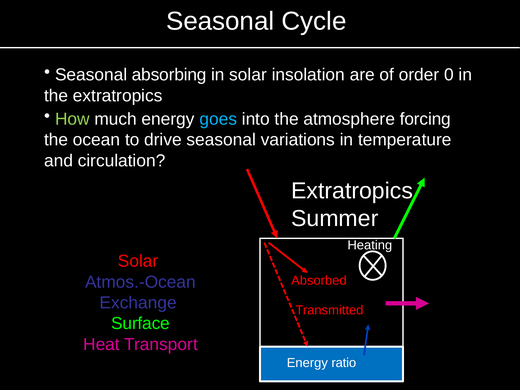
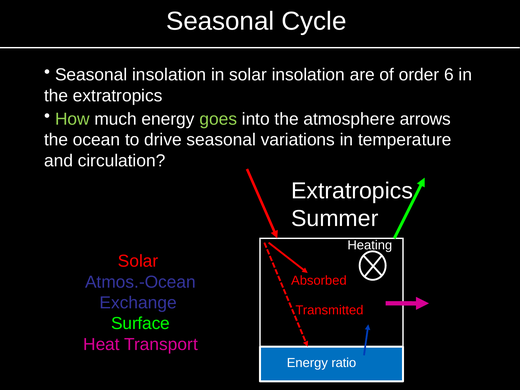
Seasonal absorbing: absorbing -> insolation
0: 0 -> 6
goes colour: light blue -> light green
forcing: forcing -> arrows
